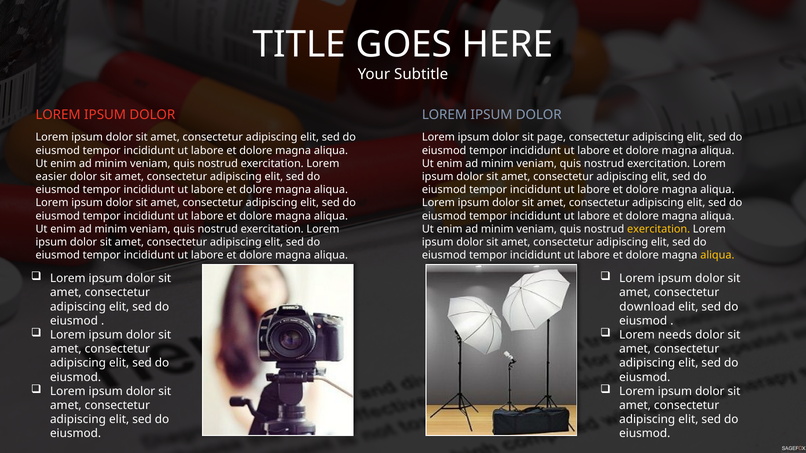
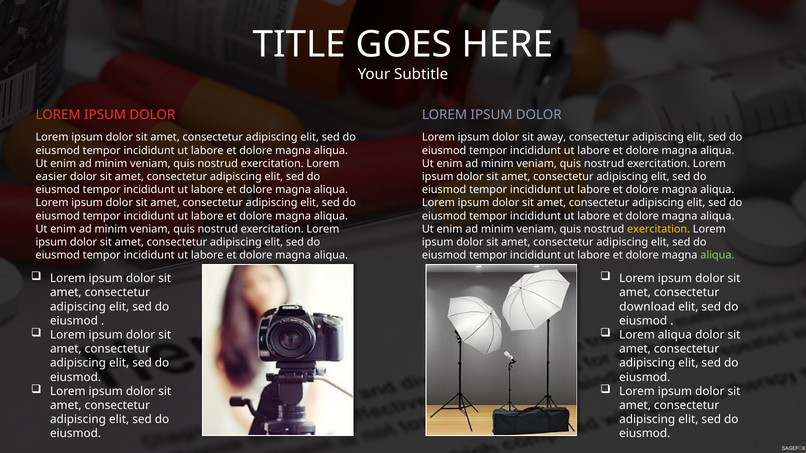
page: page -> away
aliqua at (717, 255) colour: yellow -> light green
Lorem needs: needs -> aliqua
